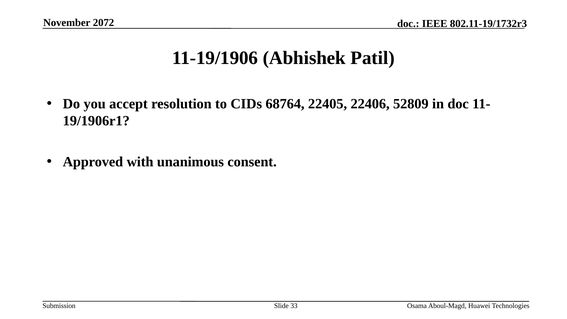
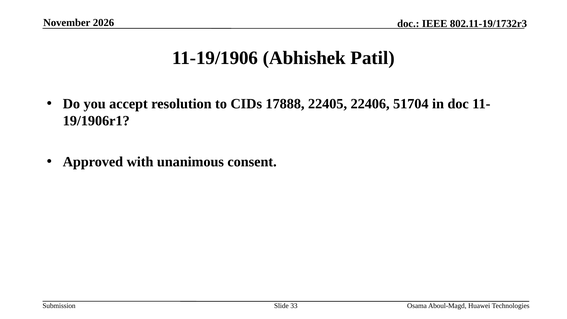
2072: 2072 -> 2026
68764: 68764 -> 17888
52809: 52809 -> 51704
